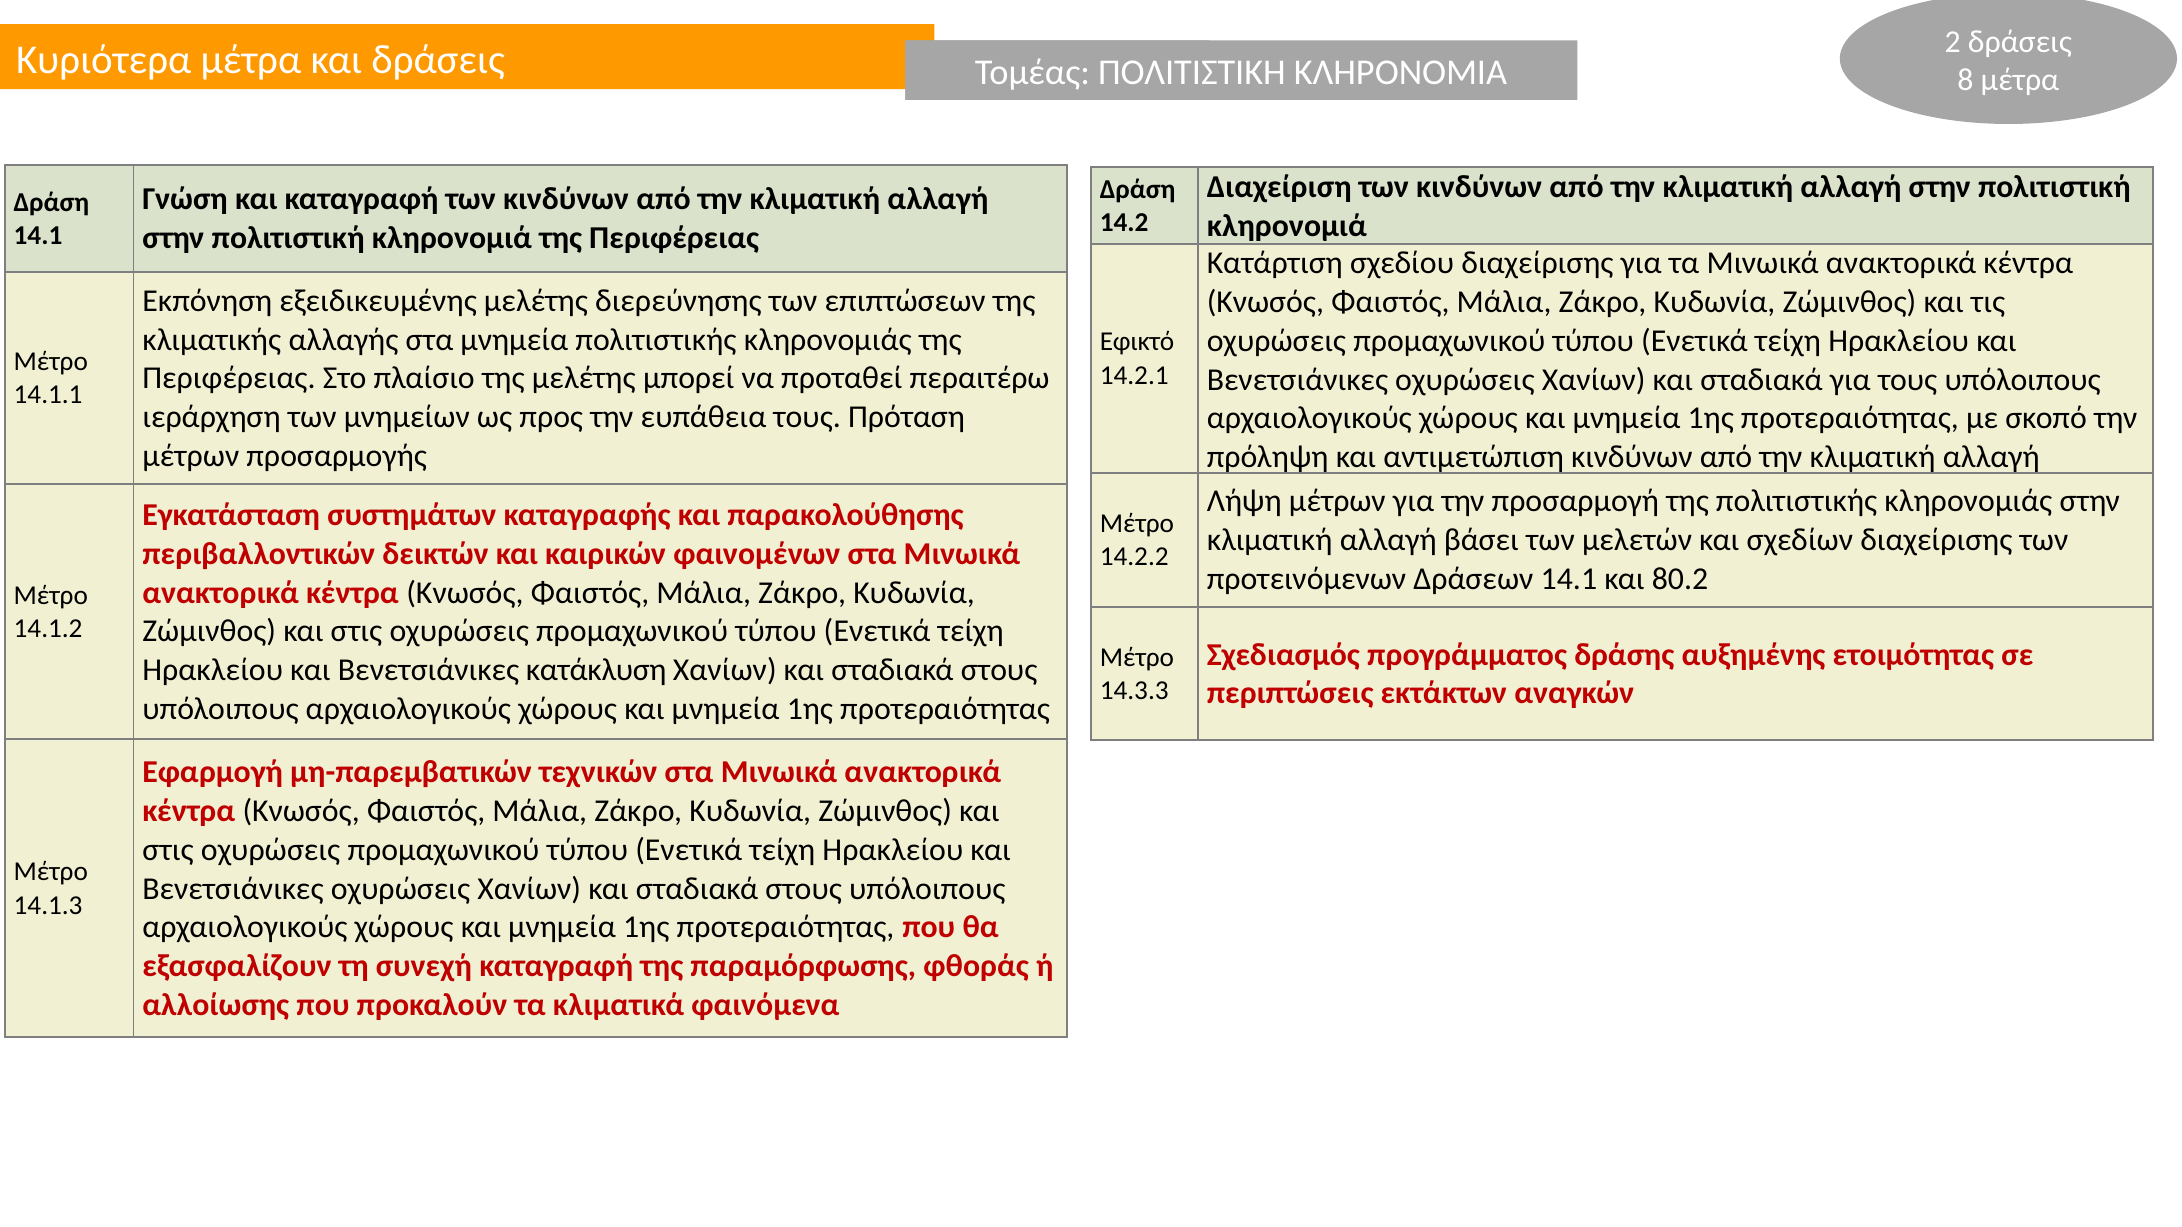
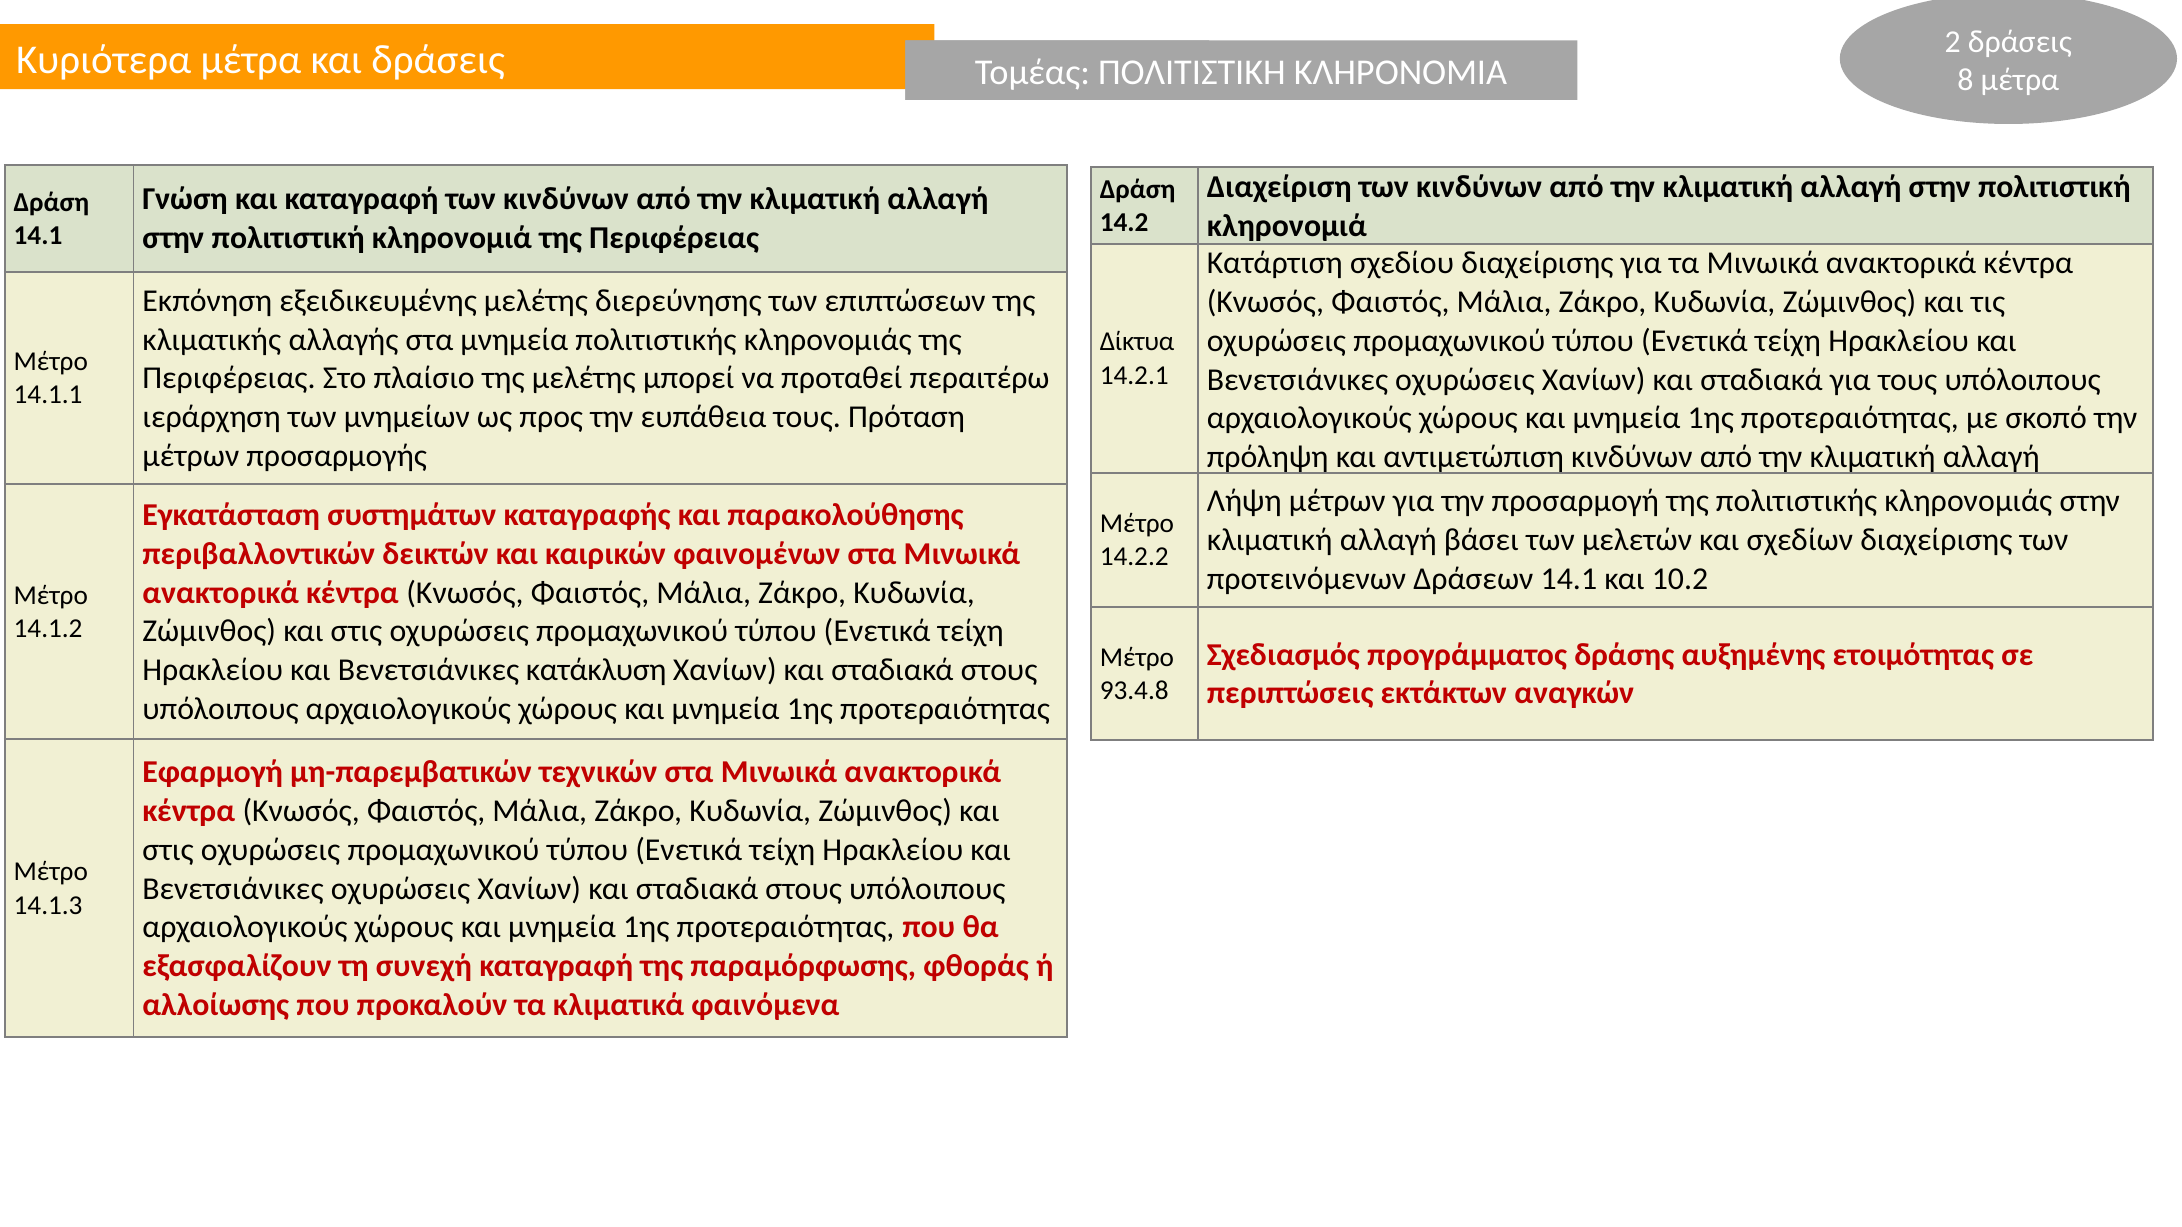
Εφικτό: Εφικτό -> Δίκτυα
80.2: 80.2 -> 10.2
14.3.3: 14.3.3 -> 93.4.8
